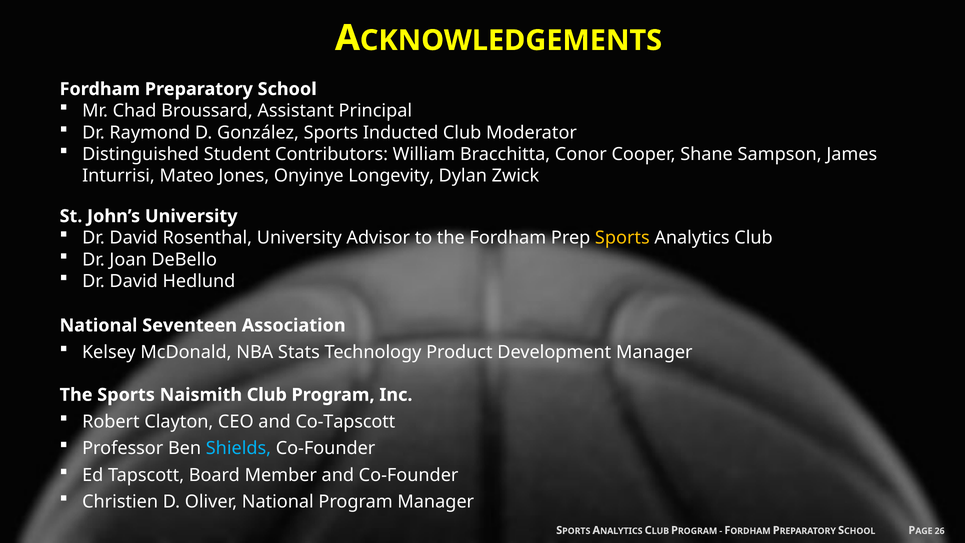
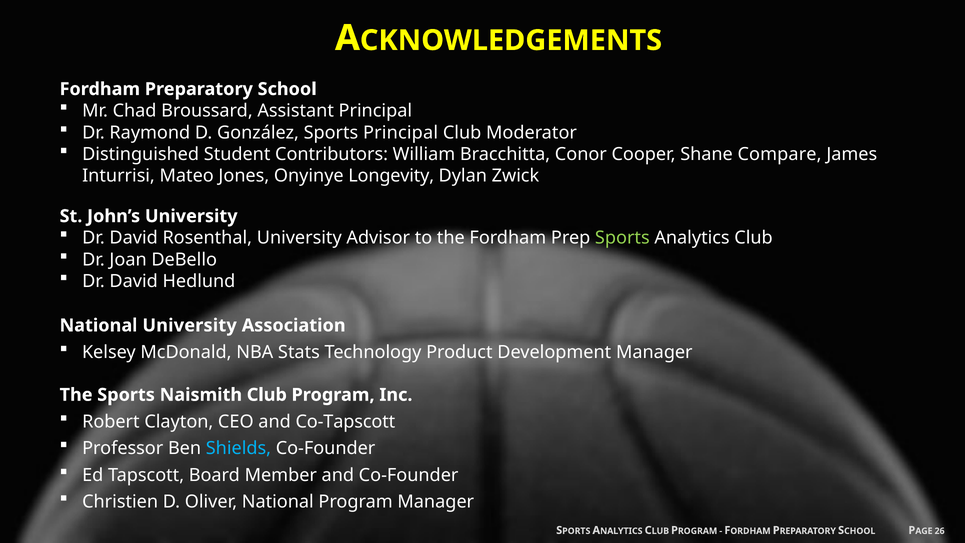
Sports Inducted: Inducted -> Principal
Sampson: Sampson -> Compare
Sports at (622, 238) colour: yellow -> light green
National Seventeen: Seventeen -> University
